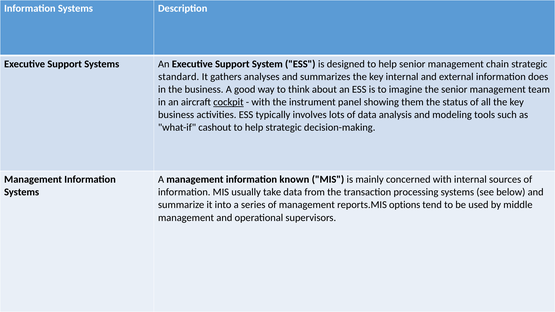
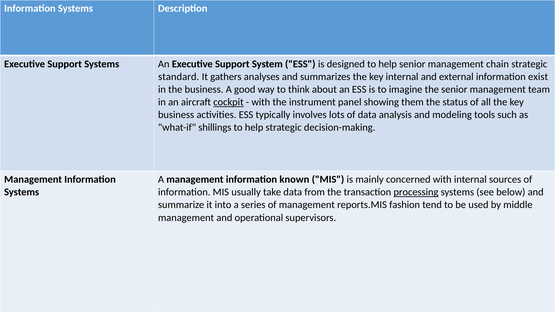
does: does -> exist
cashout: cashout -> shillings
processing underline: none -> present
options: options -> fashion
